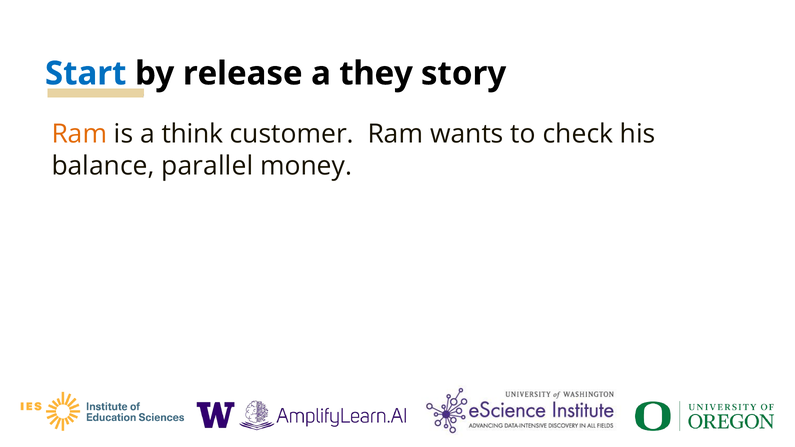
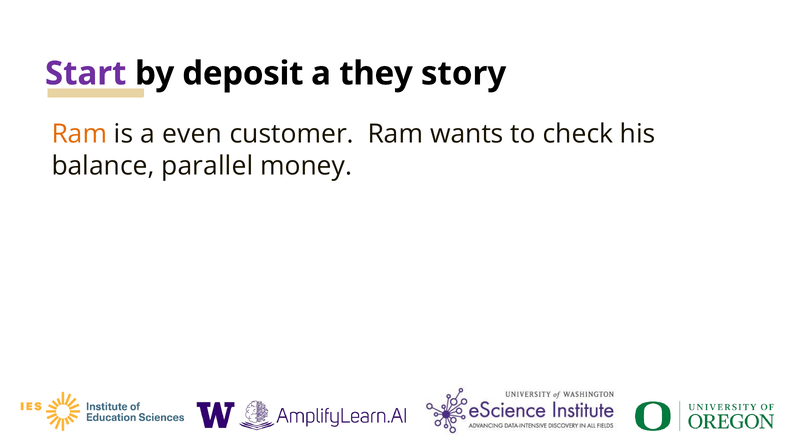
Start colour: blue -> purple
release: release -> deposit
think: think -> even
